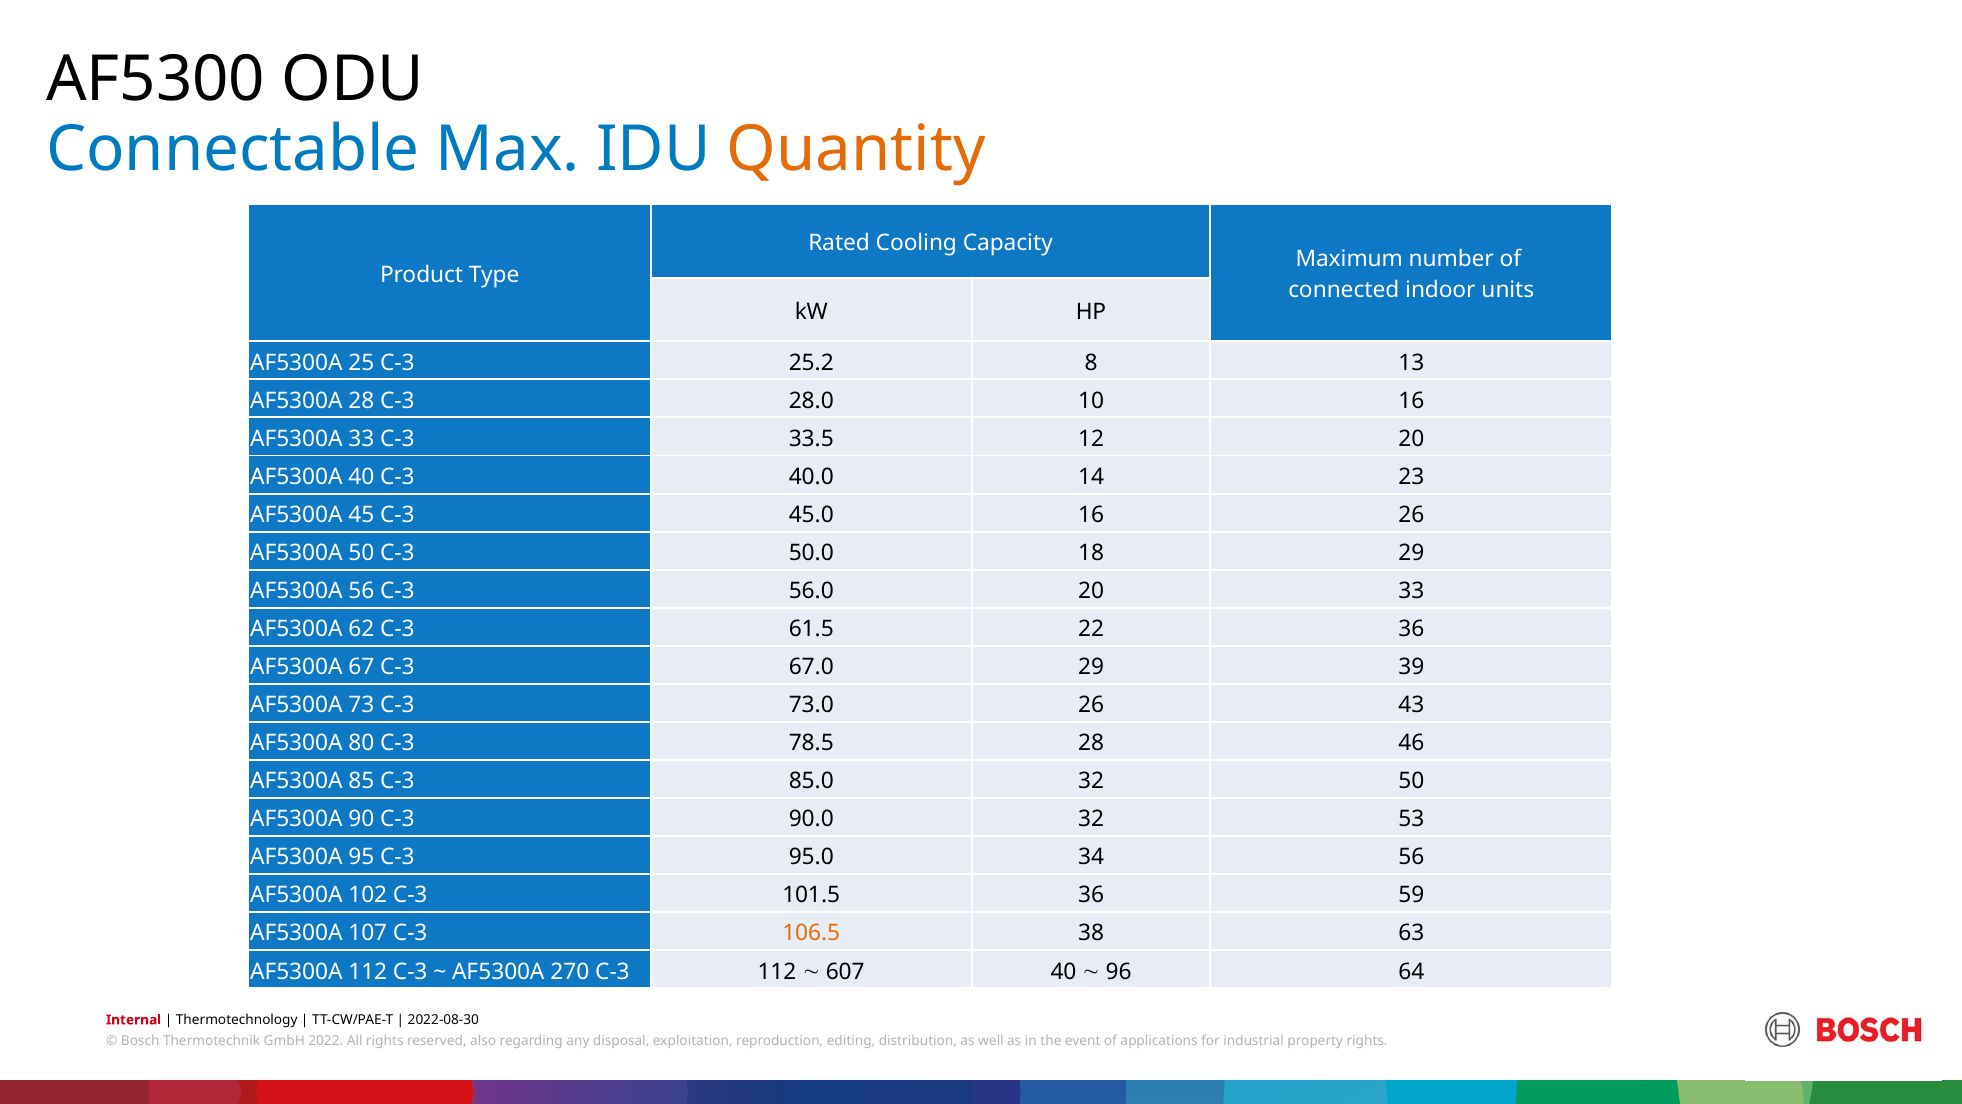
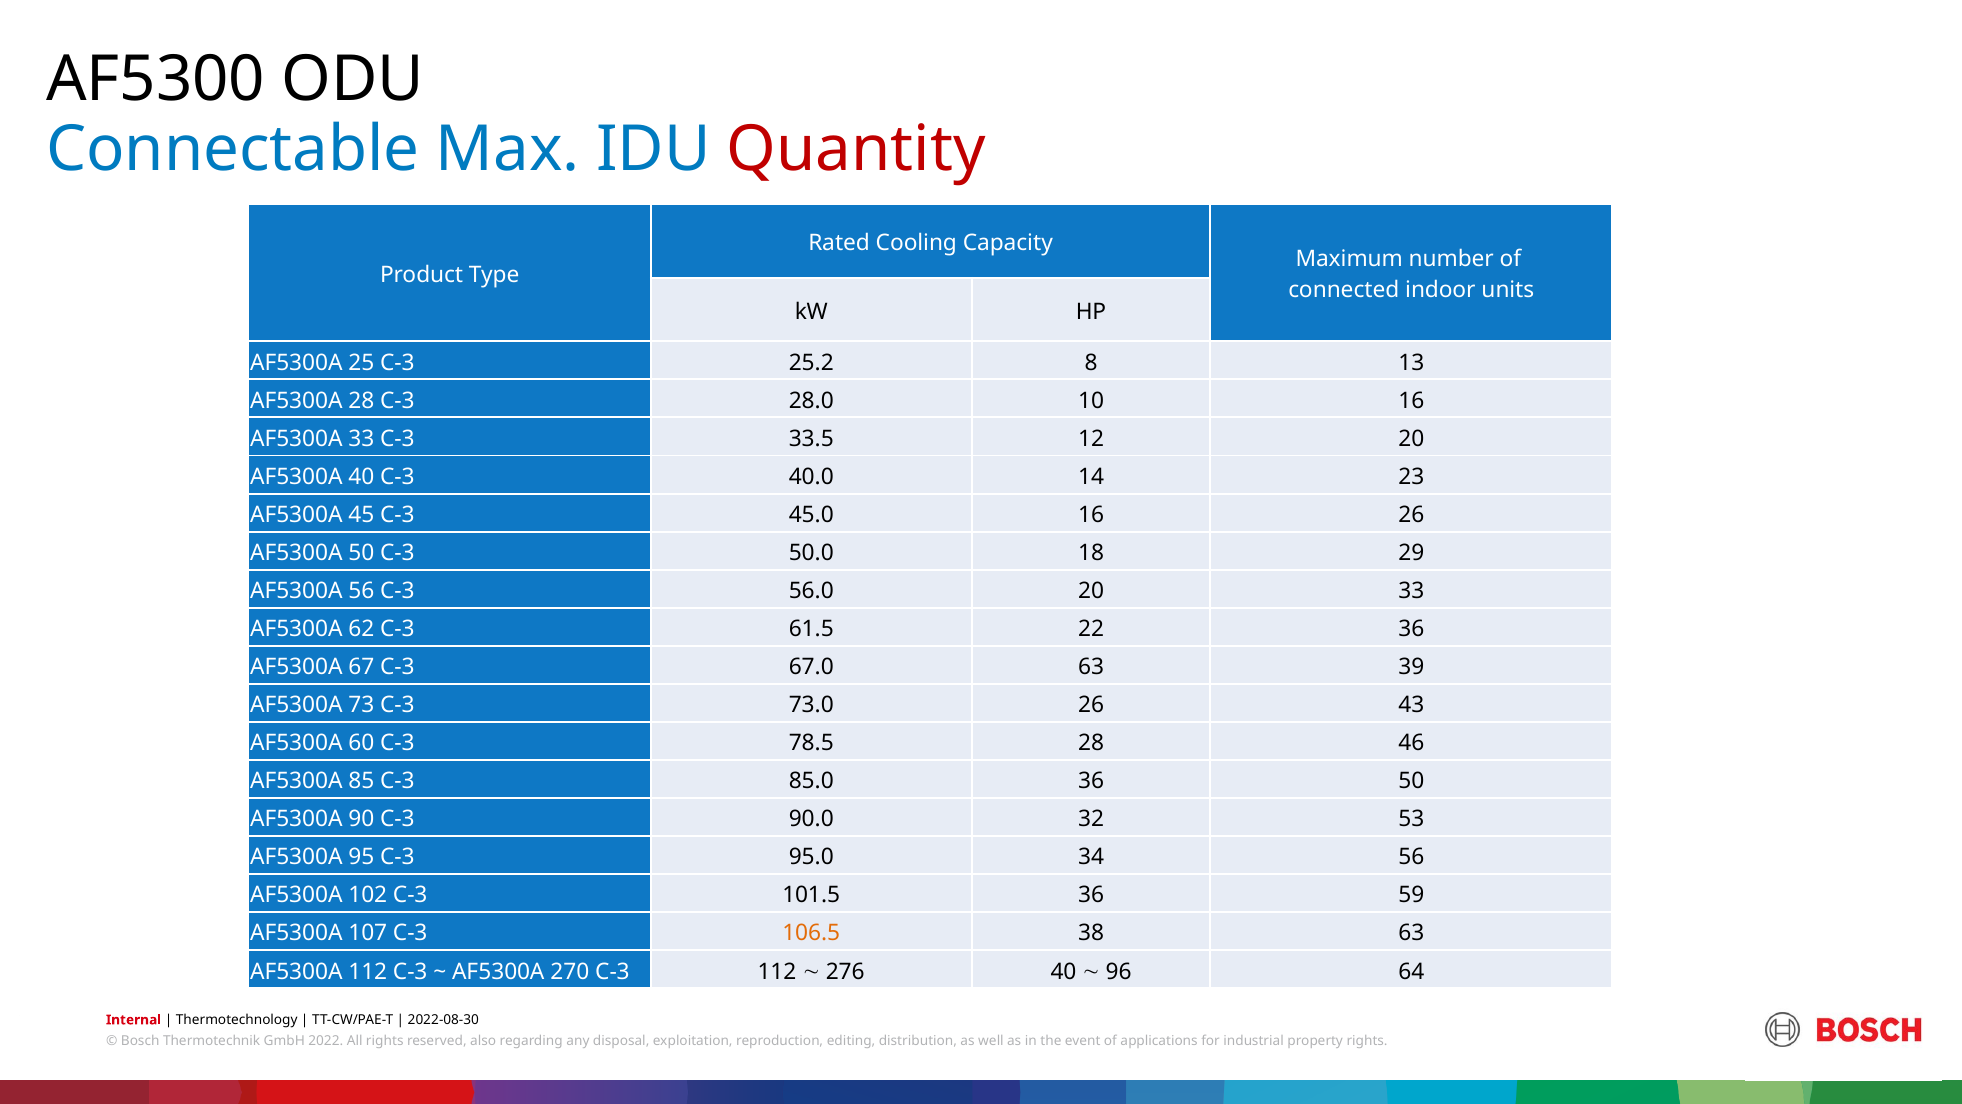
Quantity colour: orange -> red
67.0 29: 29 -> 63
80: 80 -> 60
85.0 32: 32 -> 36
607: 607 -> 276
